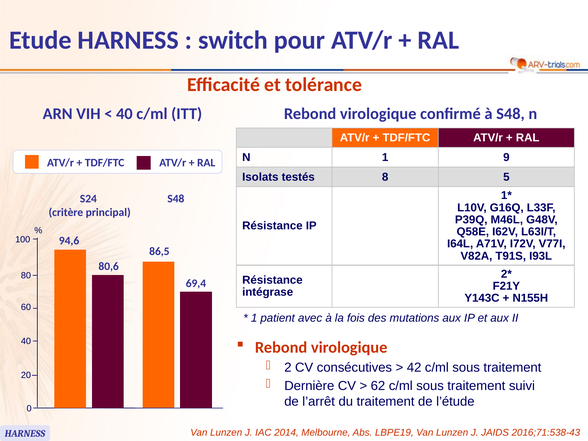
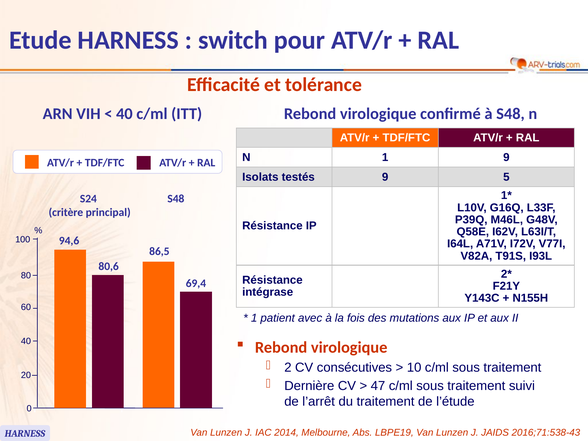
testés 8: 8 -> 9
42: 42 -> 10
62: 62 -> 47
